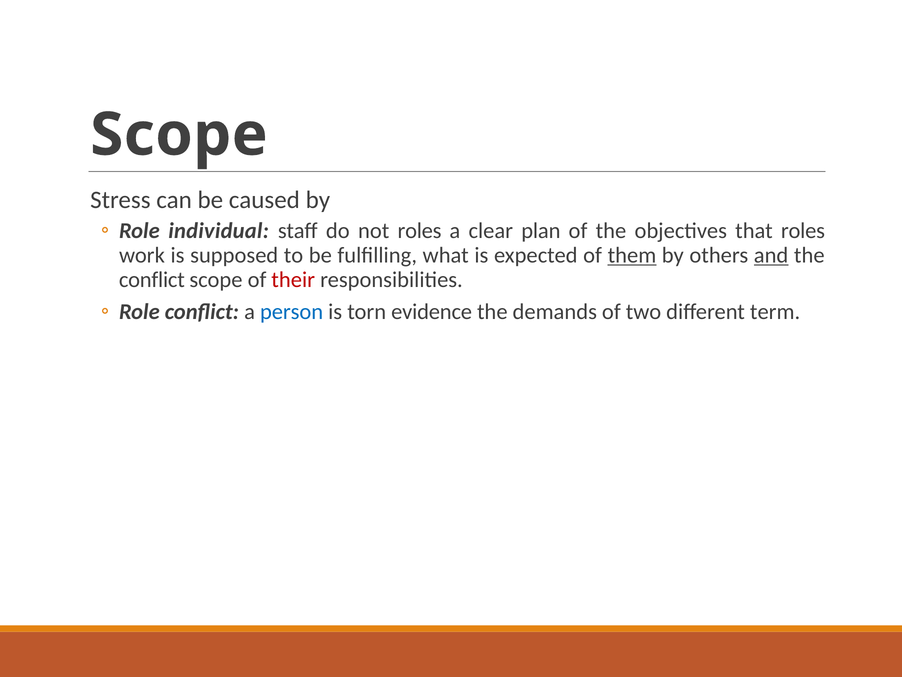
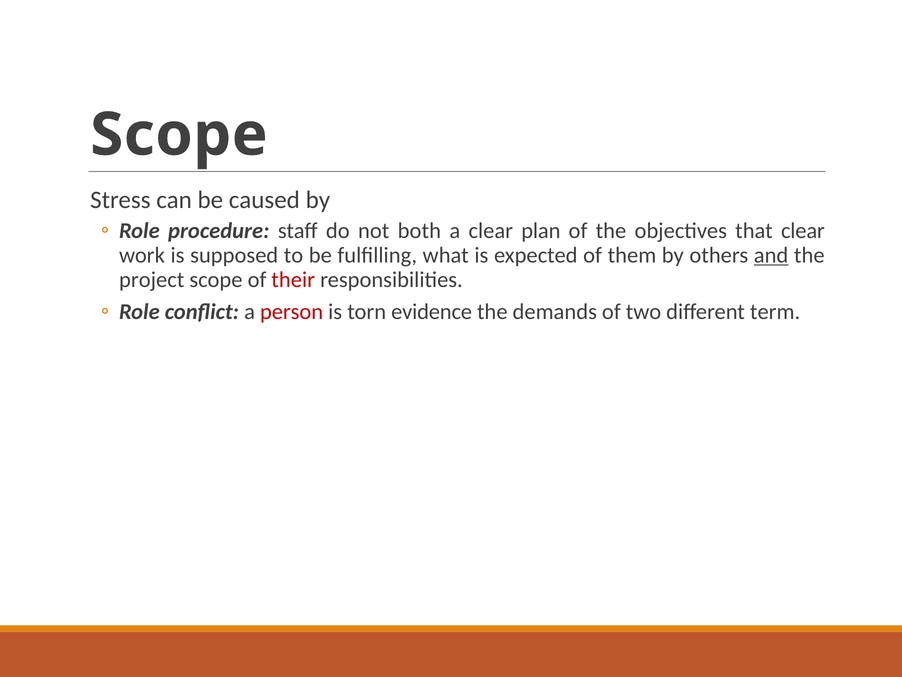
individual: individual -> procedure
not roles: roles -> both
that roles: roles -> clear
them underline: present -> none
conflict at (152, 279): conflict -> project
person colour: blue -> red
